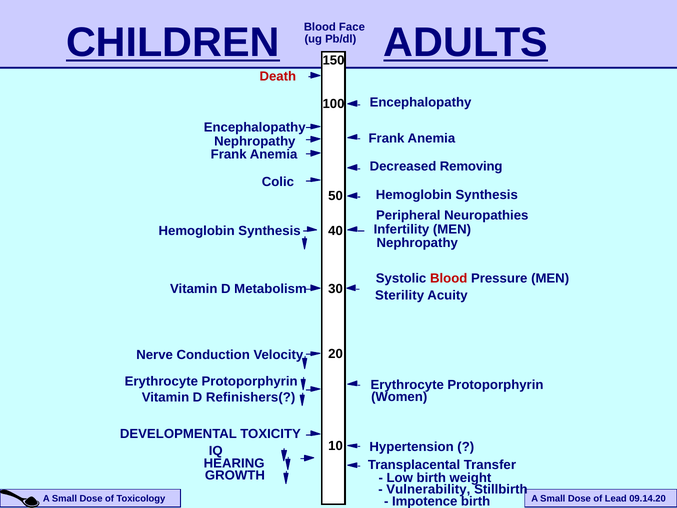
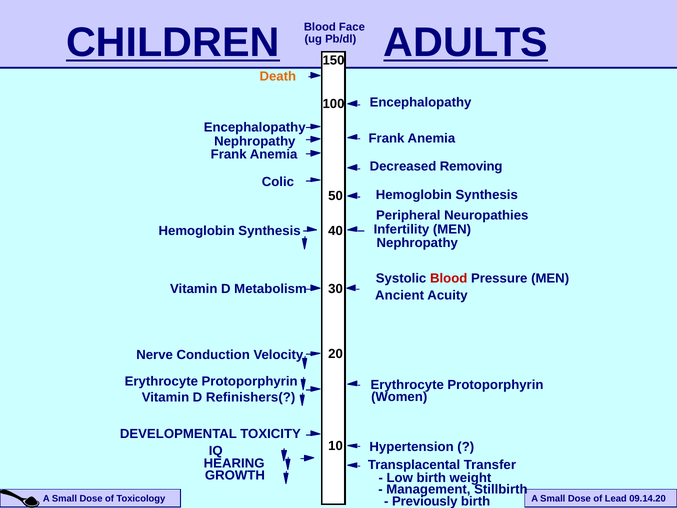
Death colour: red -> orange
Sterility: Sterility -> Ancient
Vulnerability: Vulnerability -> Management
Impotence: Impotence -> Previously
